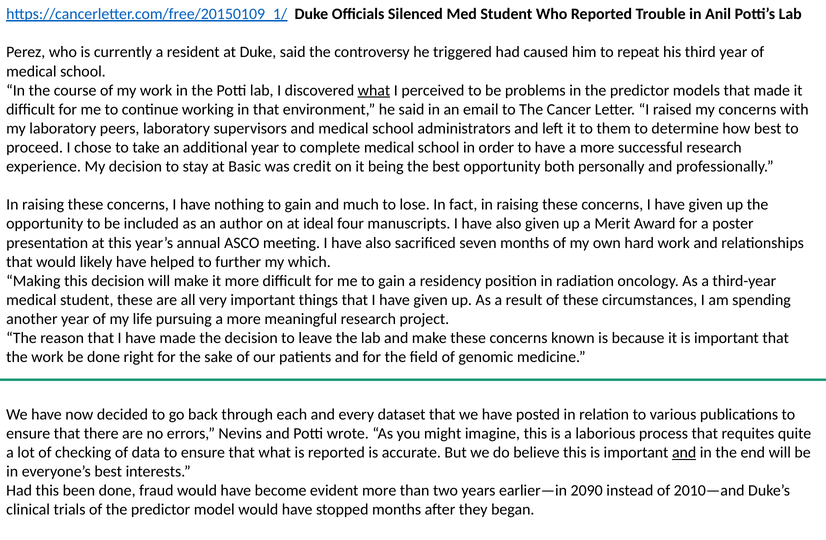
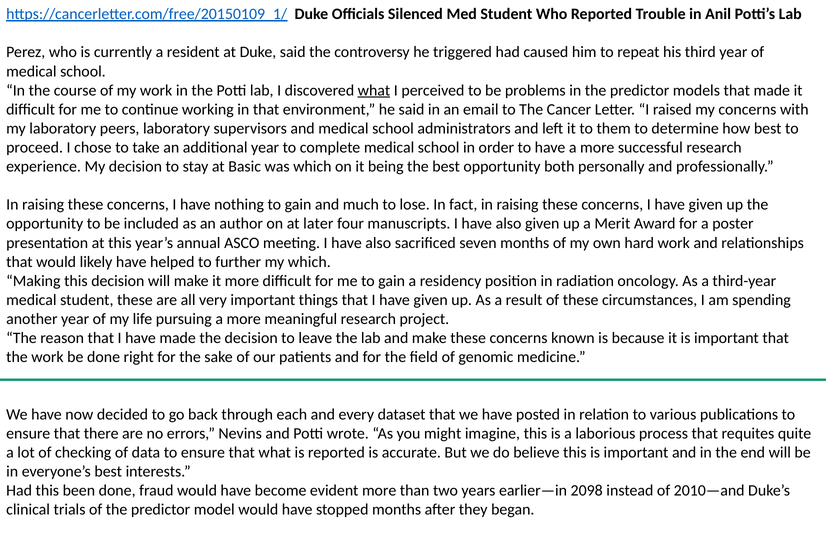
was credit: credit -> which
ideal: ideal -> later
and at (684, 453) underline: present -> none
2090: 2090 -> 2098
